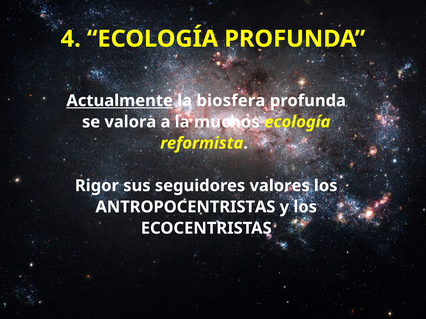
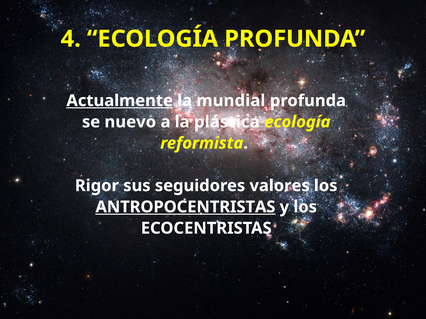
biosfera: biosfera -> mundial
valora: valora -> nuevo
muchos: muchos -> plástica
ANTROPOCENTRISTAS underline: none -> present
